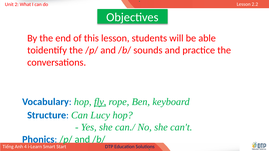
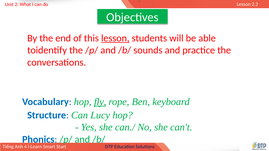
lesson at (115, 38) underline: none -> present
